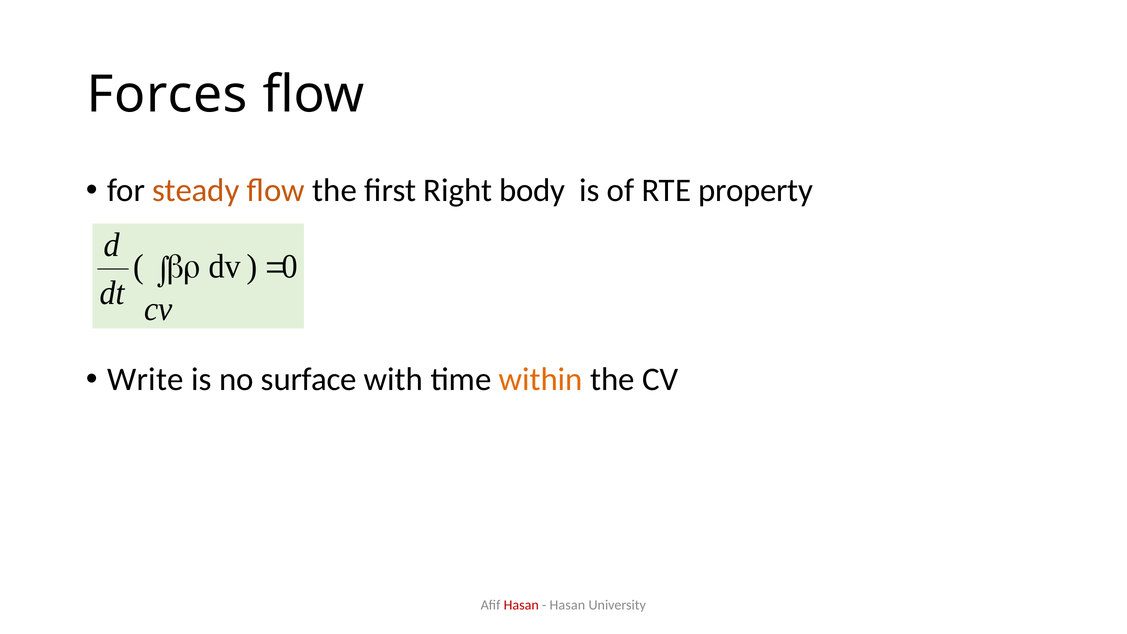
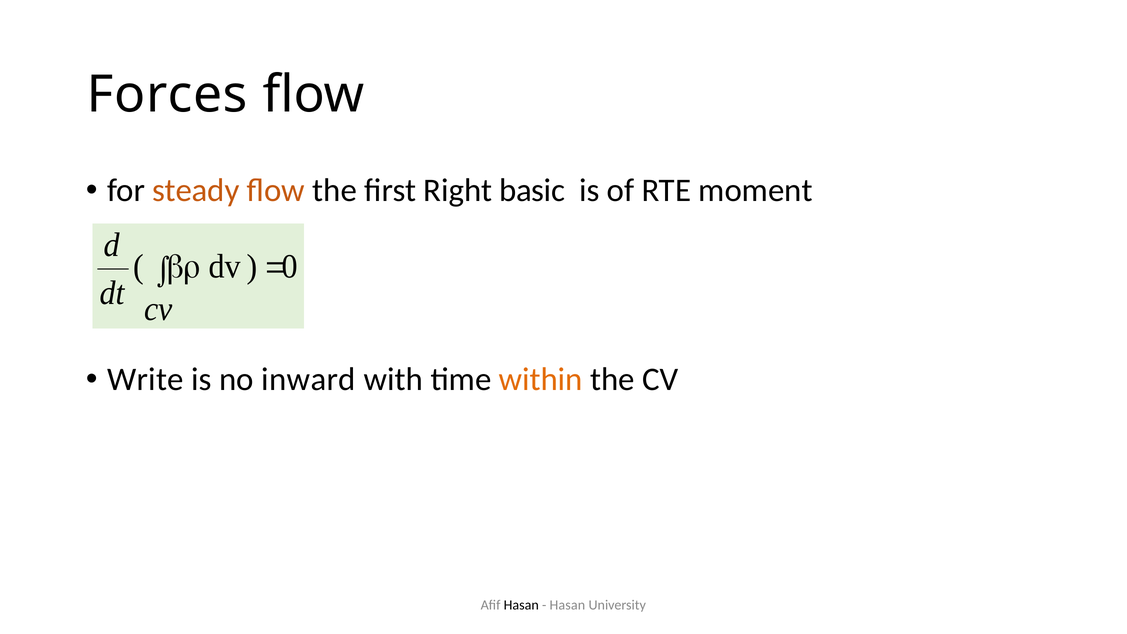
body: body -> basic
property: property -> moment
surface: surface -> inward
Hasan at (521, 605) colour: red -> black
